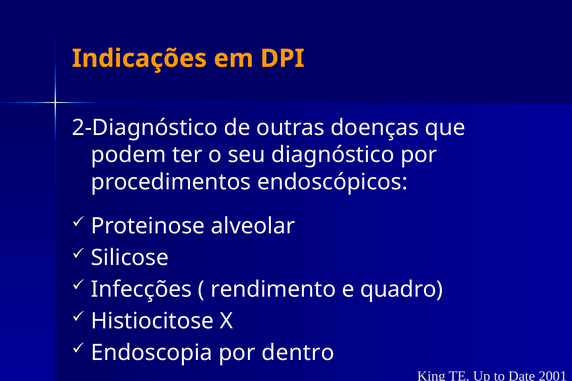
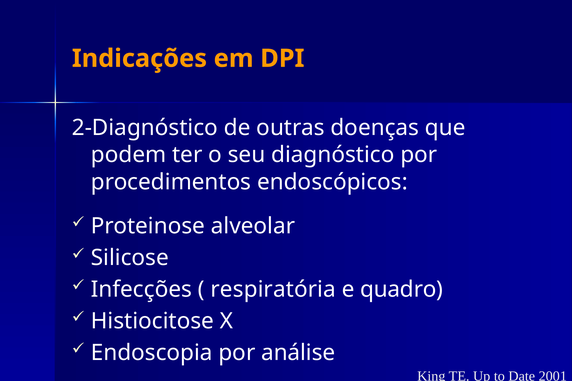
rendimento: rendimento -> respiratória
dentro: dentro -> análise
